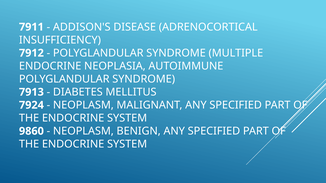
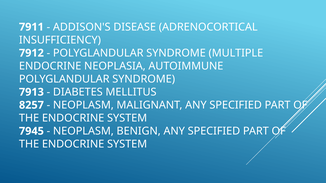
7924: 7924 -> 8257
9860: 9860 -> 7945
